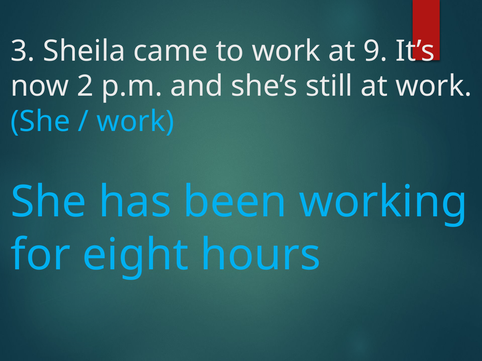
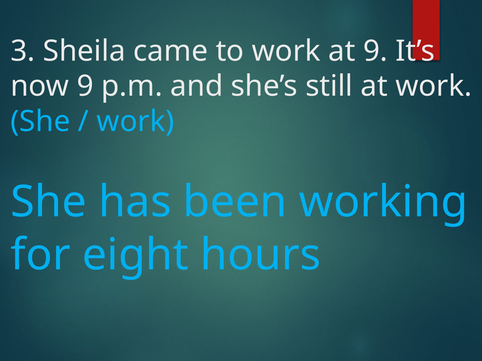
now 2: 2 -> 9
